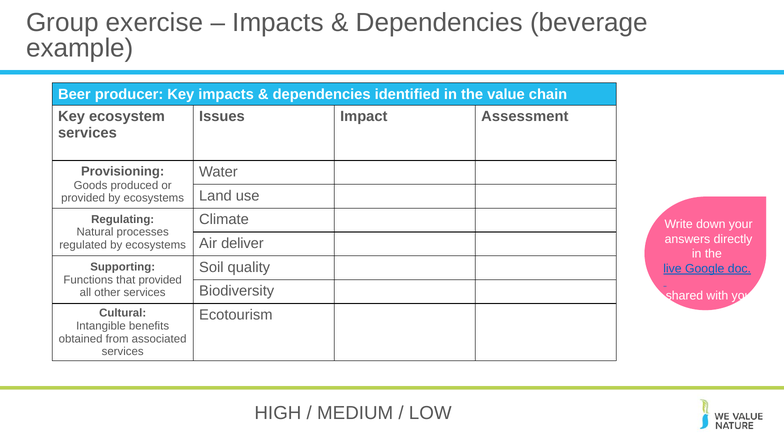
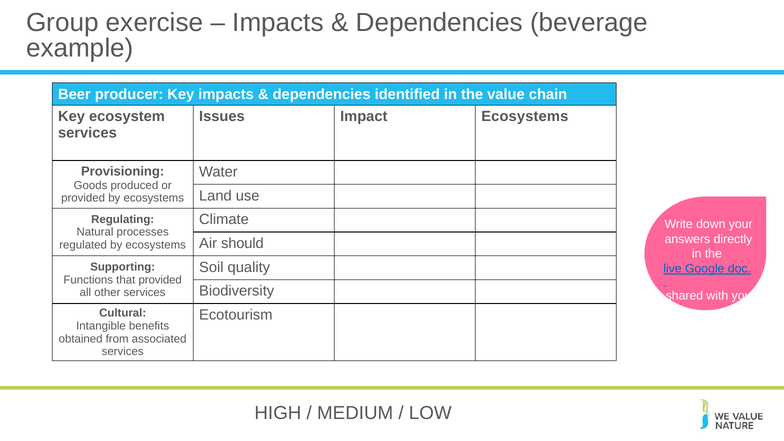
Impact Assessment: Assessment -> Ecosystems
deliver: deliver -> should
